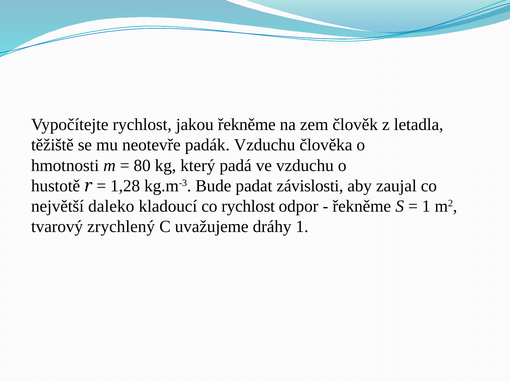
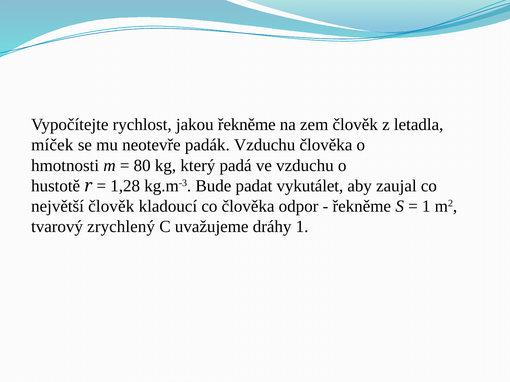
těžiště: těžiště -> míček
závislosti: závislosti -> vykutálet
největší daleko: daleko -> člověk
co rychlost: rychlost -> člověka
